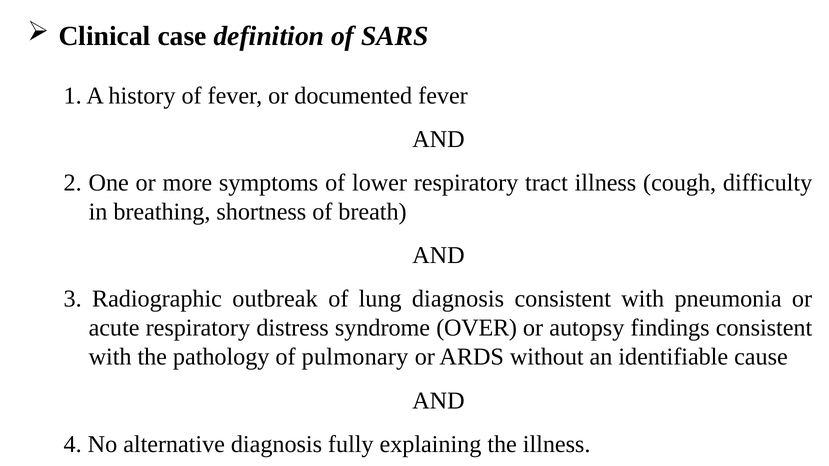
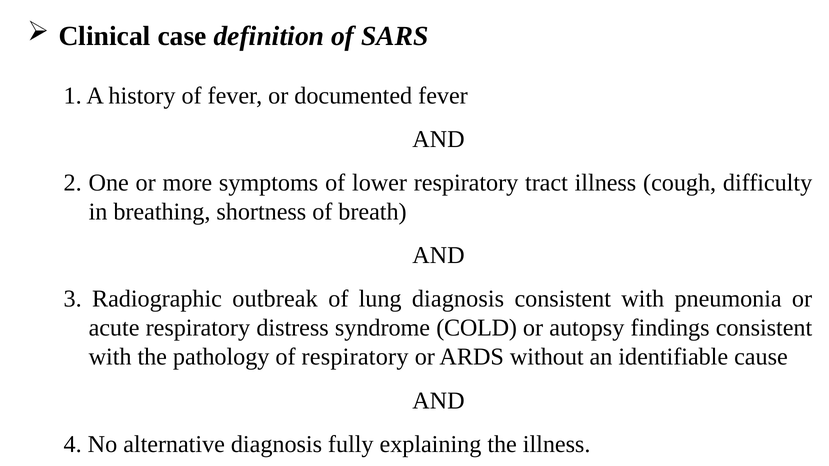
OVER: OVER -> COLD
of pulmonary: pulmonary -> respiratory
